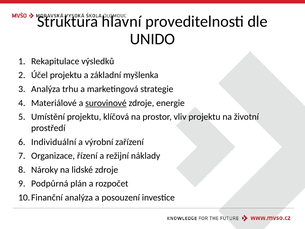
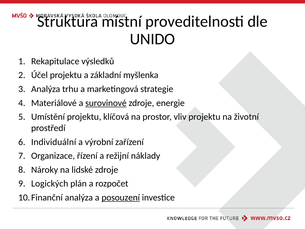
hlavní: hlavní -> místní
Podpůrná: Podpůrná -> Logických
posouzení underline: none -> present
